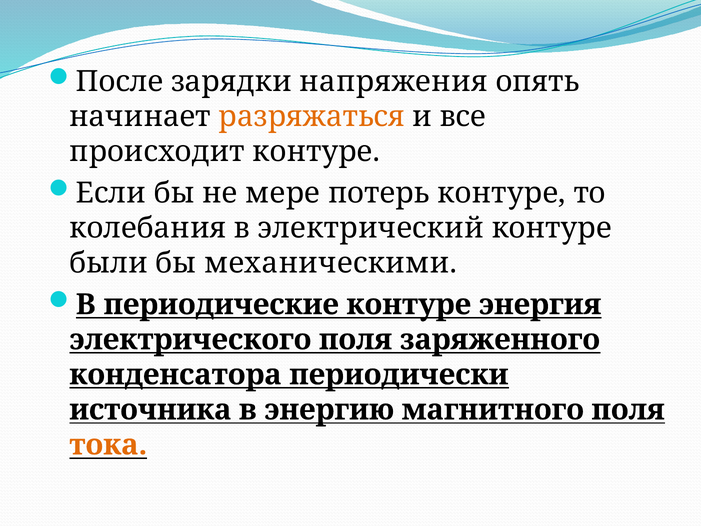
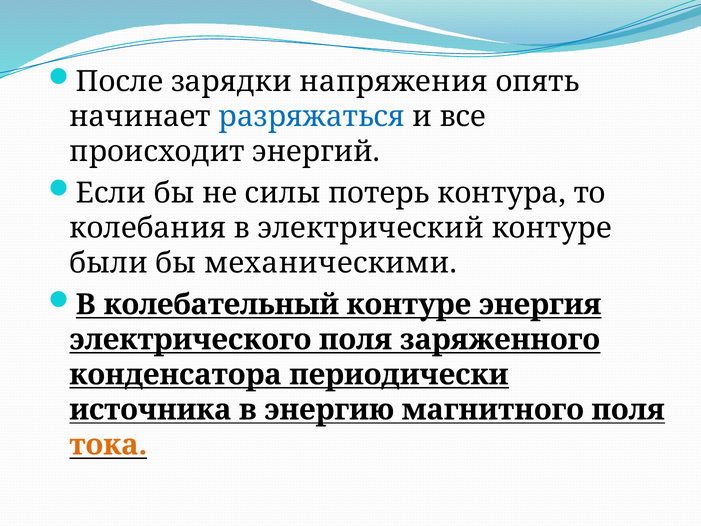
разряжаться colour: orange -> blue
происходит контуре: контуре -> энергий
мере: мере -> силы
потерь контуре: контуре -> контура
периодические: периодические -> колебательный
